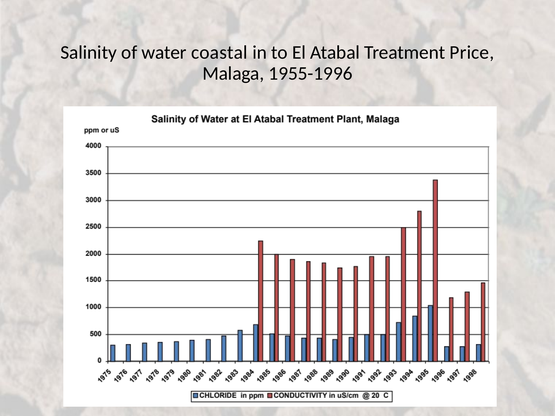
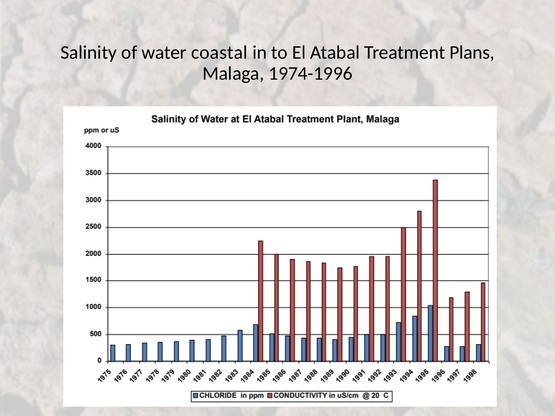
Price: Price -> Plans
1955-1996: 1955-1996 -> 1974-1996
